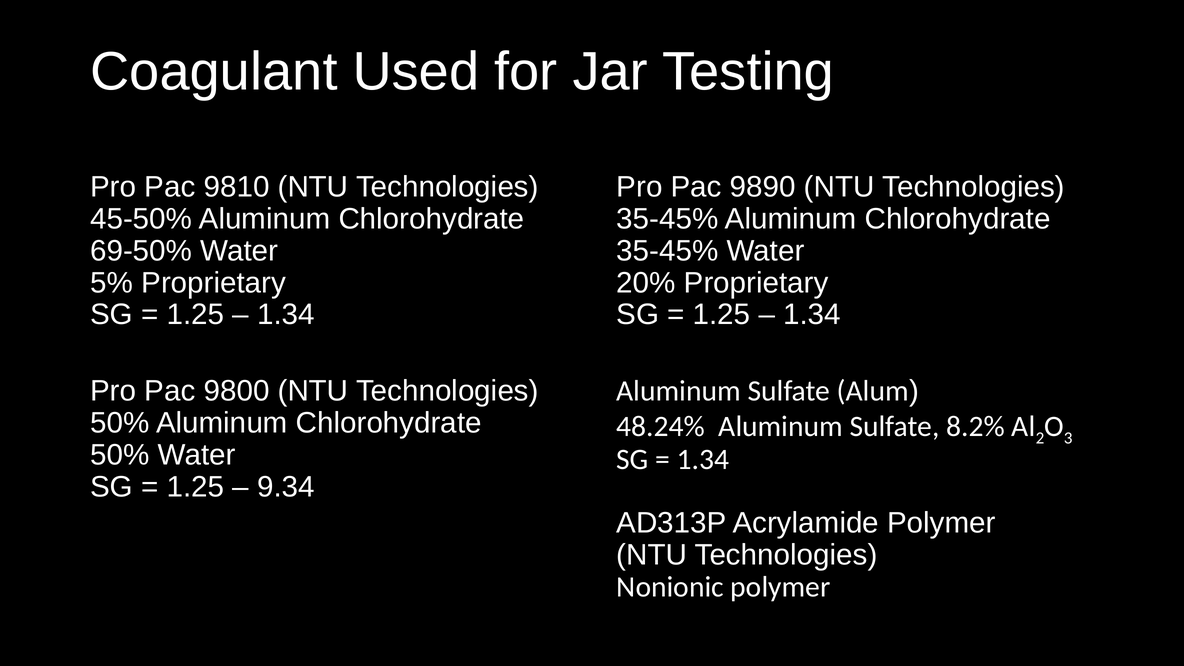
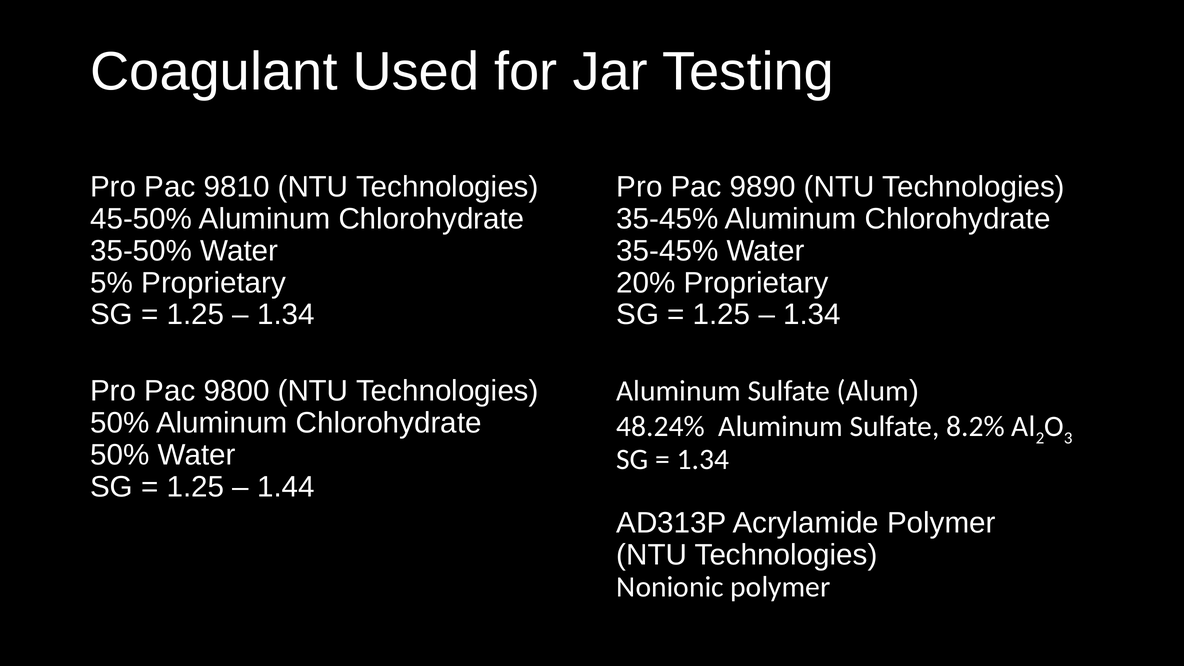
69-50%: 69-50% -> 35-50%
9.34: 9.34 -> 1.44
